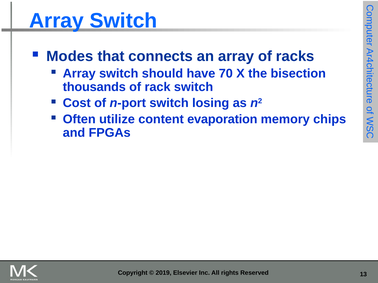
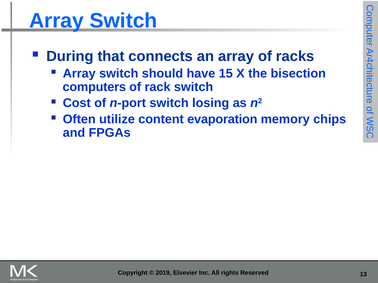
Modes: Modes -> During
70: 70 -> 15
thousands: thousands -> computers
